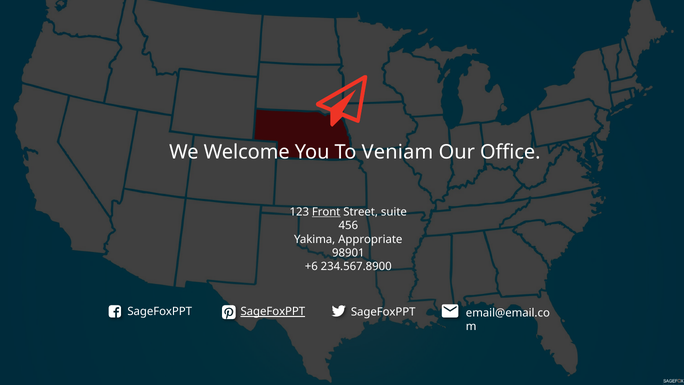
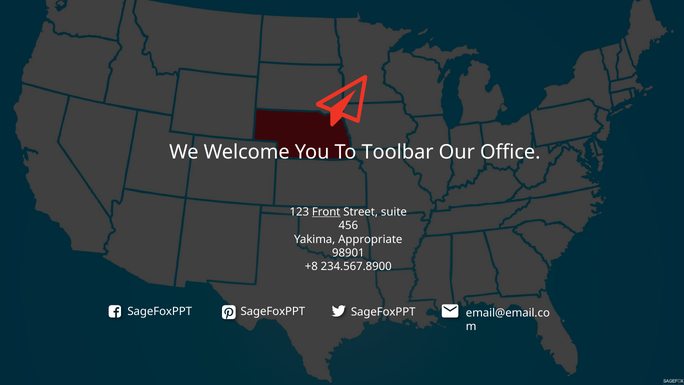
Veniam: Veniam -> Toolbar
+6: +6 -> +8
SageFoxPPT at (273, 311) underline: present -> none
